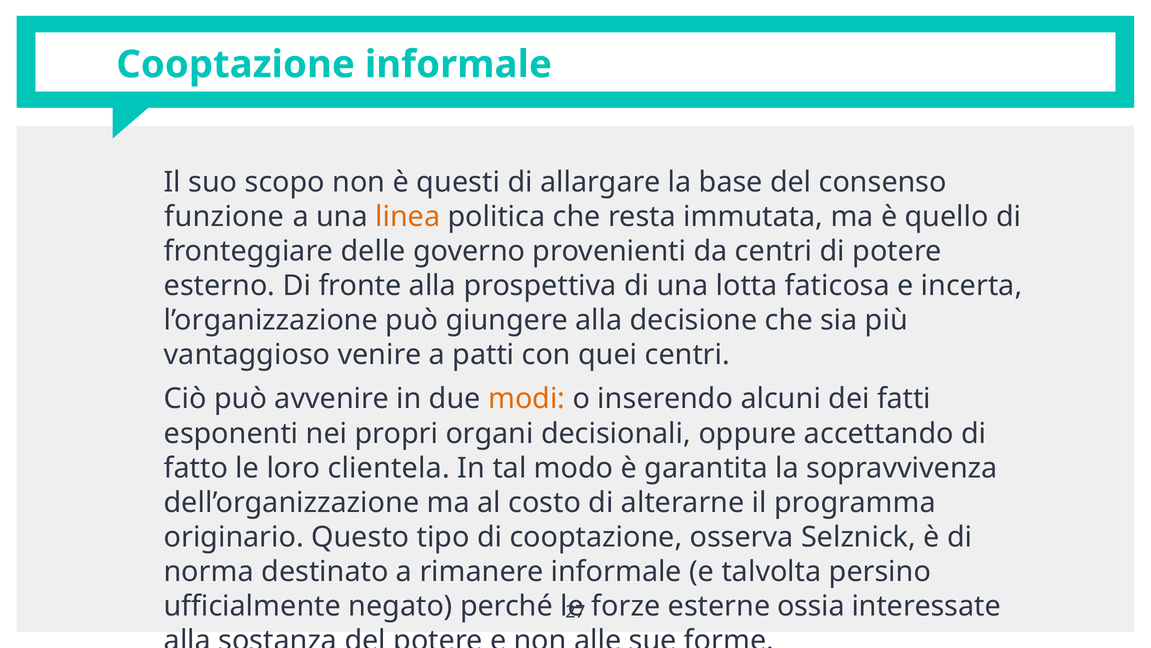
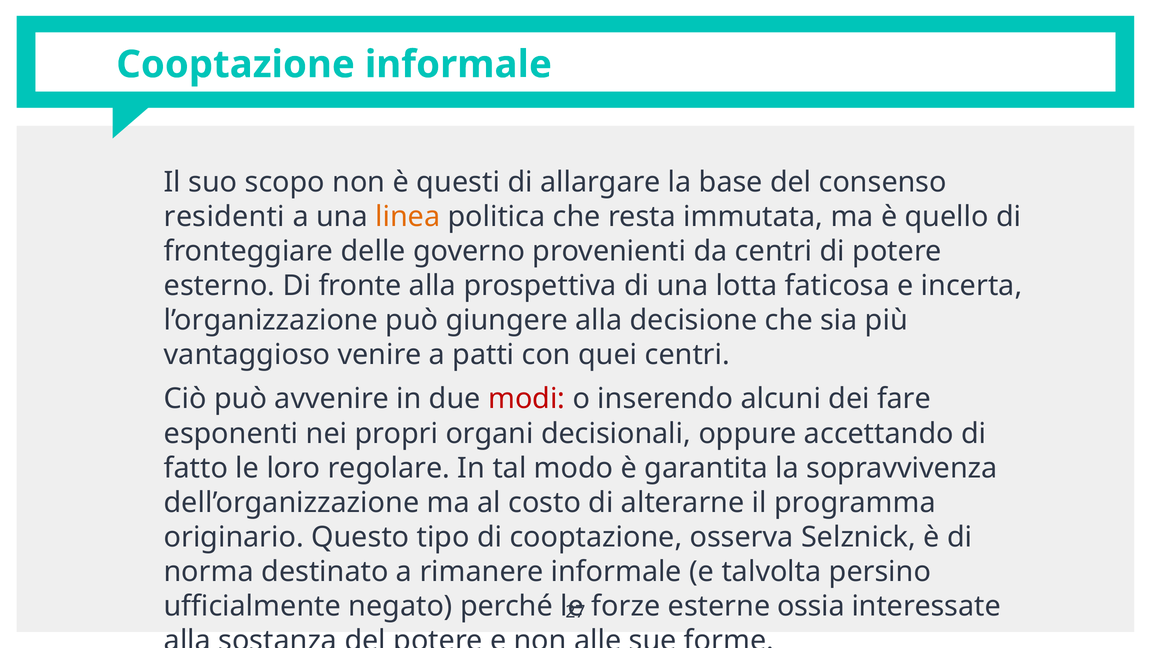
funzione: funzione -> residenti
modi colour: orange -> red
fatti: fatti -> fare
clientela: clientela -> regolare
